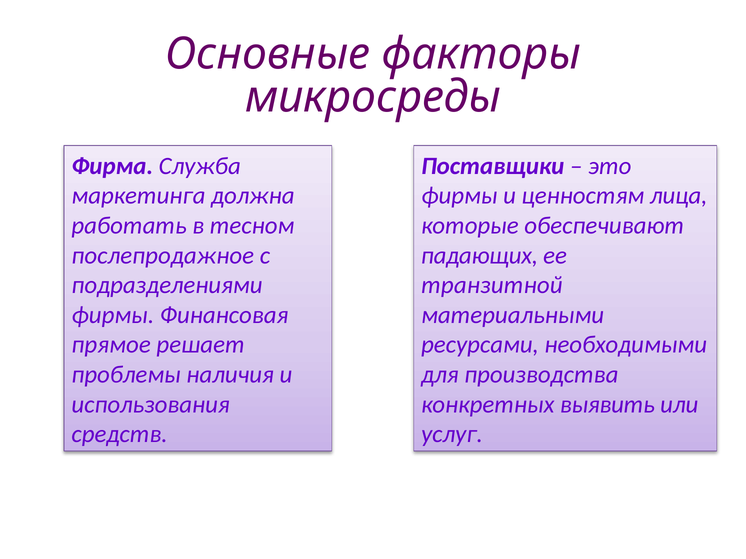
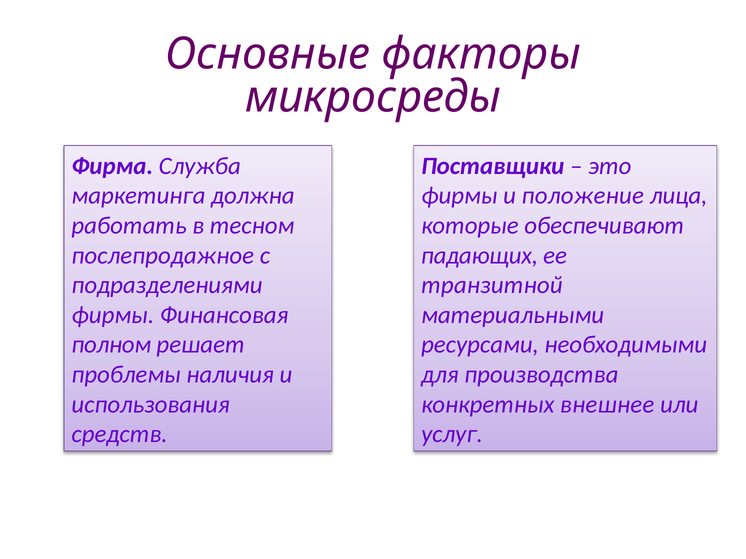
ценностям: ценностям -> положение
прямое: прямое -> полном
выявить: выявить -> внешнее
